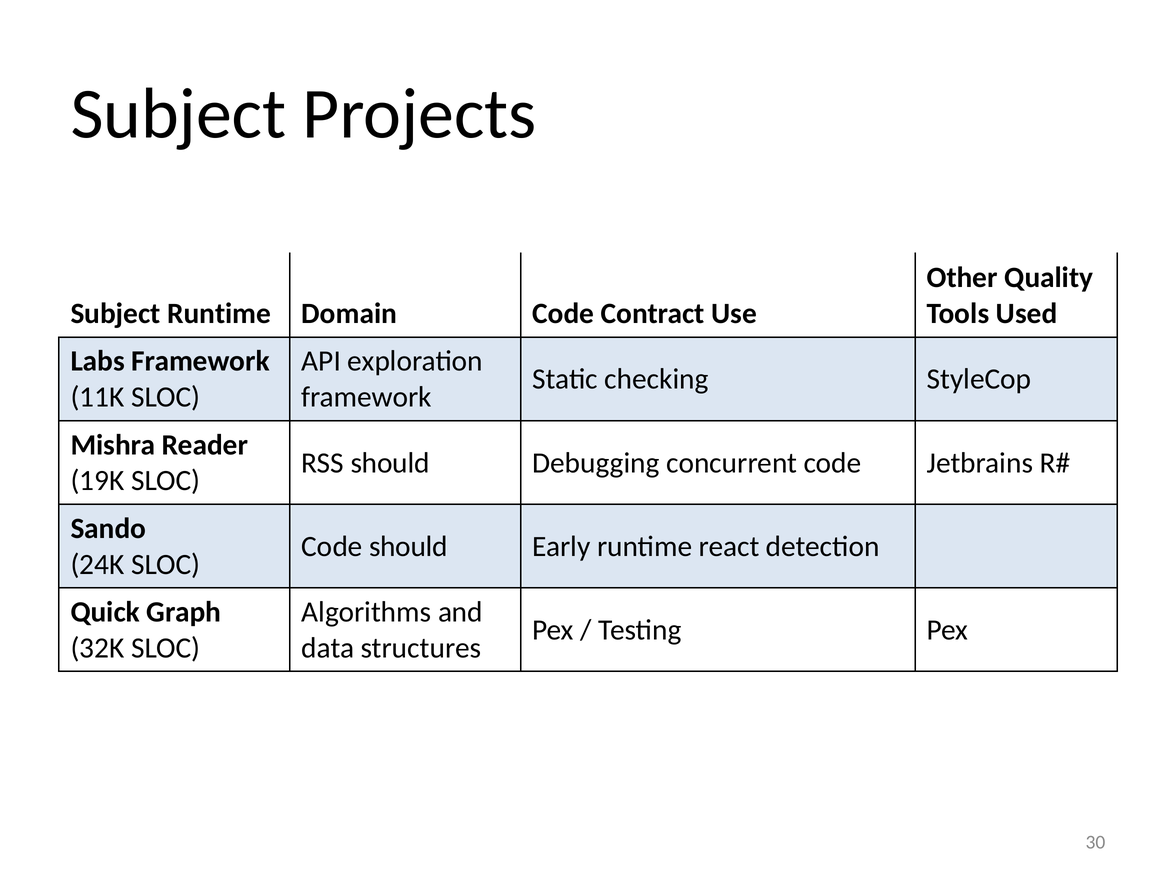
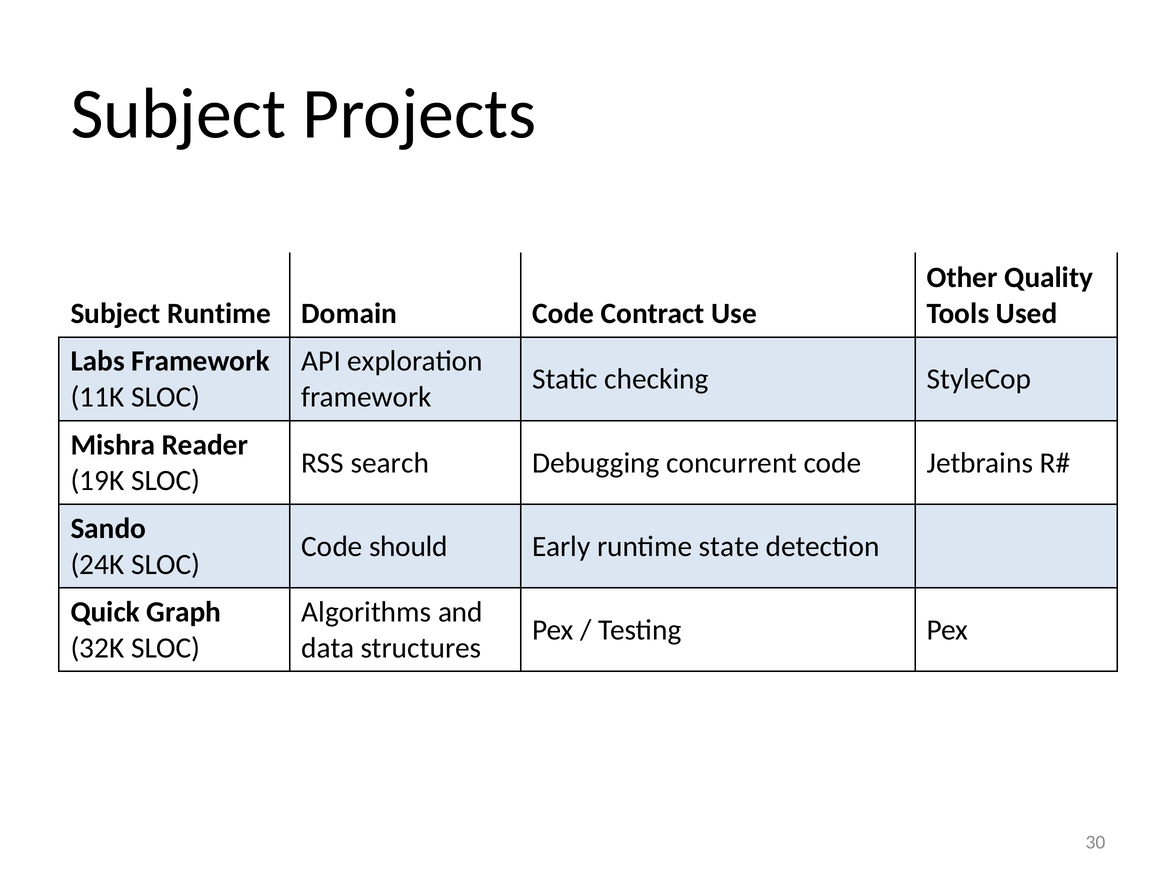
RSS should: should -> search
react: react -> state
